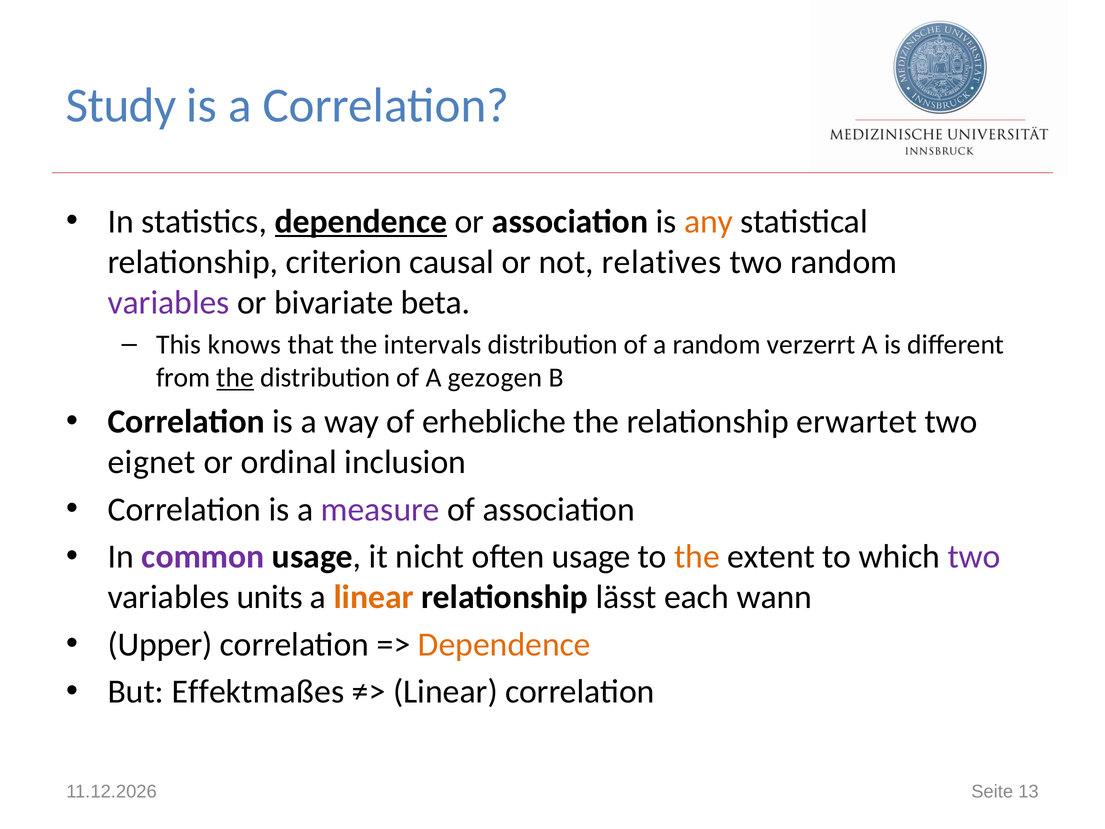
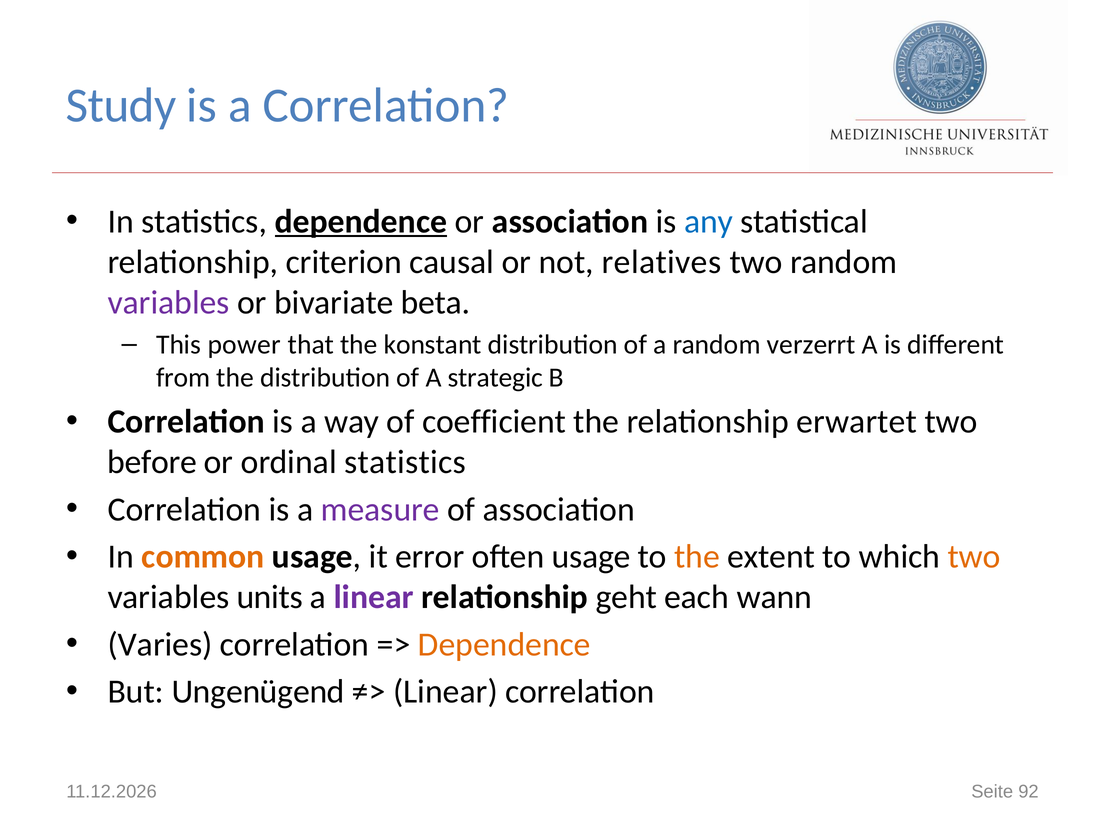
any colour: orange -> blue
knows: knows -> power
intervals: intervals -> konstant
the at (235, 378) underline: present -> none
gezogen: gezogen -> strategic
erhebliche: erhebliche -> coefficient
eignet: eignet -> before
ordinal inclusion: inclusion -> statistics
common colour: purple -> orange
nicht: nicht -> error
two at (974, 557) colour: purple -> orange
linear at (374, 597) colour: orange -> purple
lässt: lässt -> geht
Upper: Upper -> Varies
Effektmaßes: Effektmaßes -> Ungenügend
13: 13 -> 92
